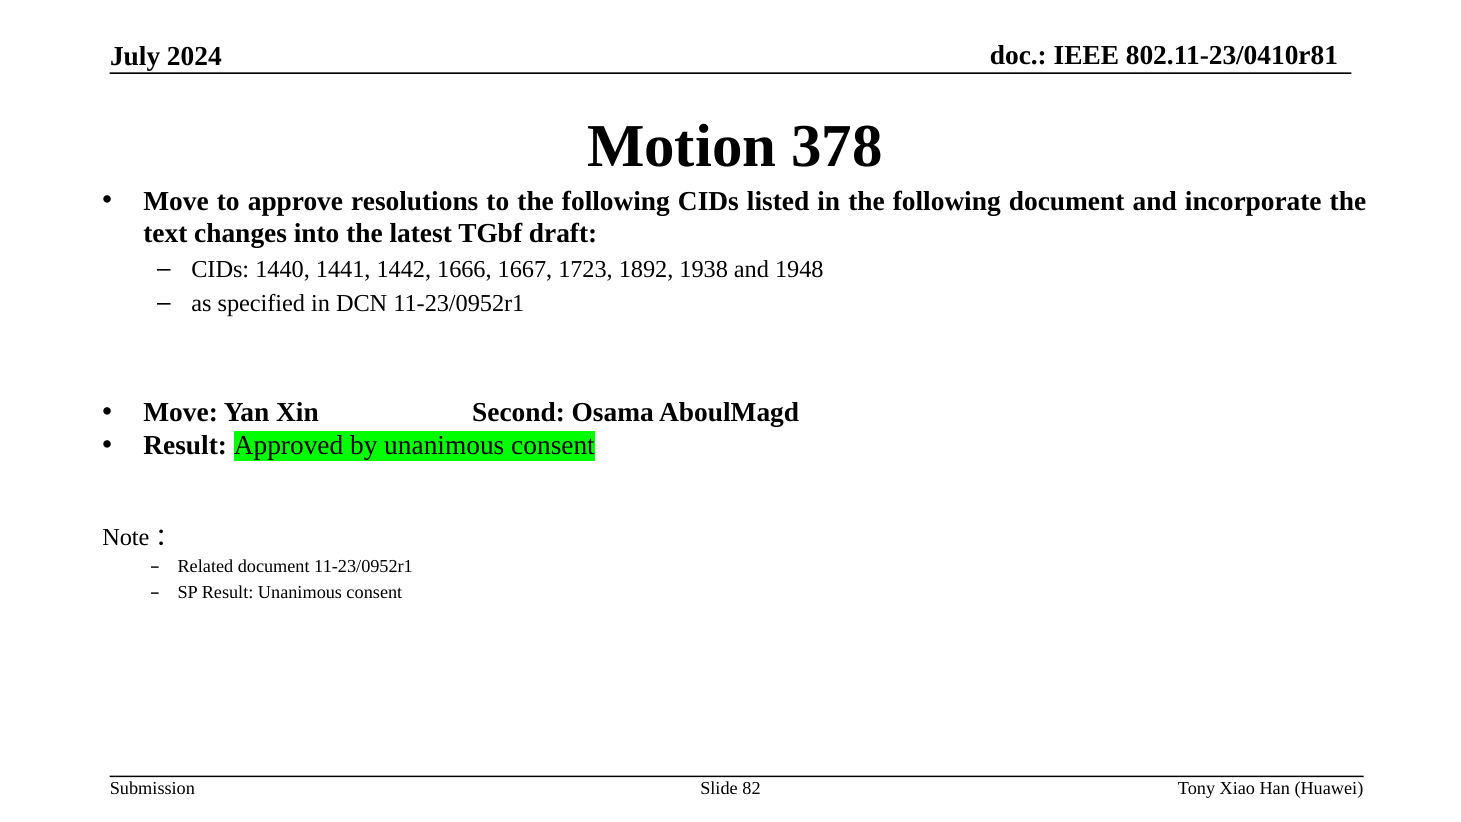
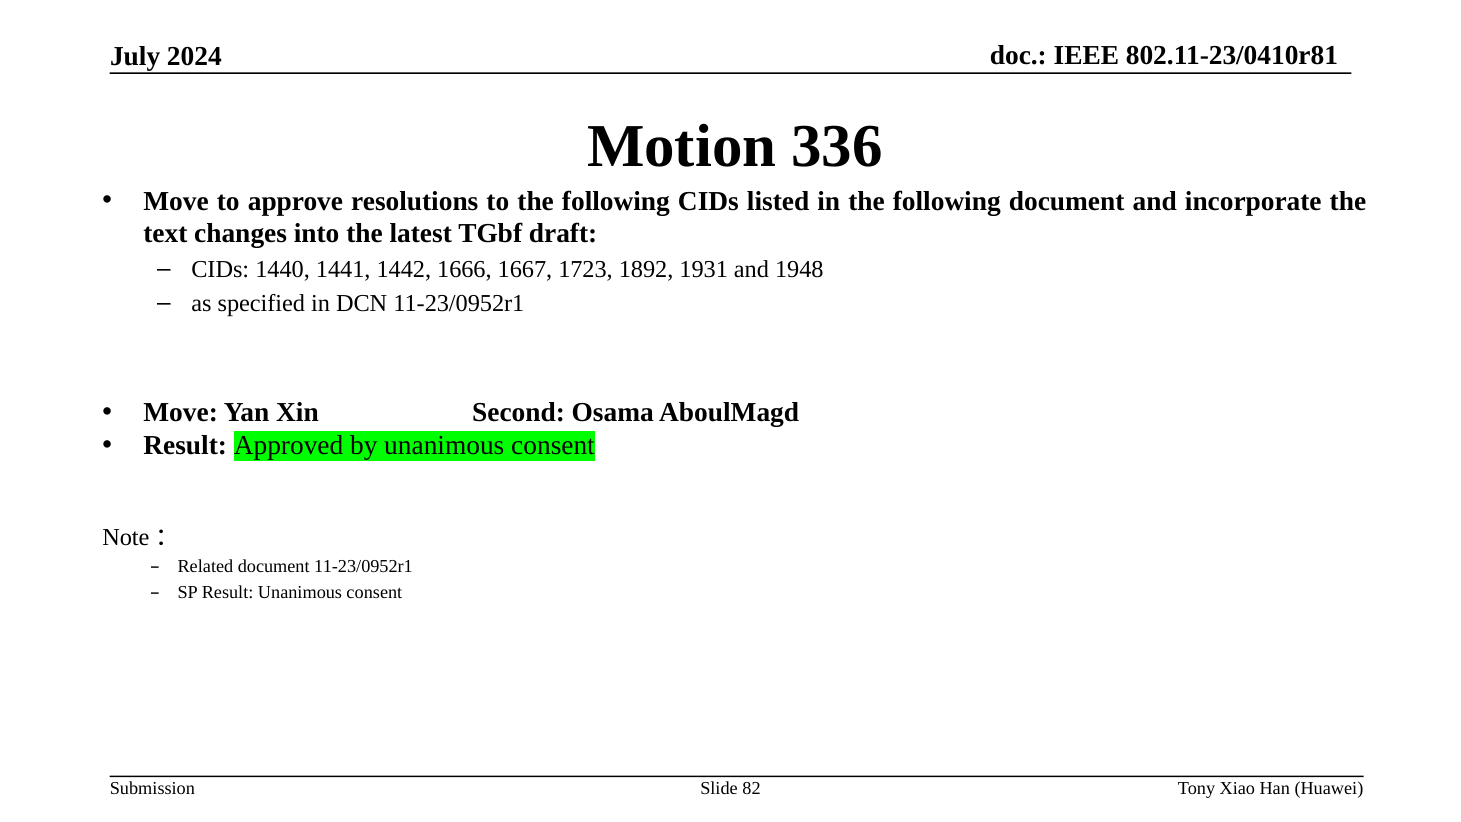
378: 378 -> 336
1938: 1938 -> 1931
